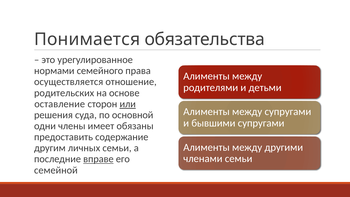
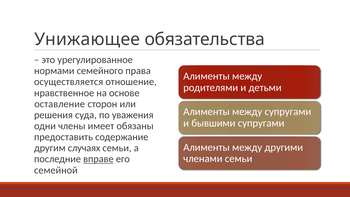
Понимается: Понимается -> Унижающее
родительских: родительских -> нравственное
или underline: present -> none
основной: основной -> уважения
личных: личных -> случаях
